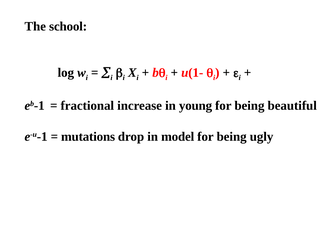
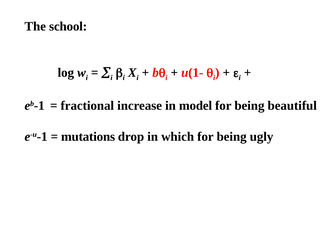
young: young -> model
model: model -> which
